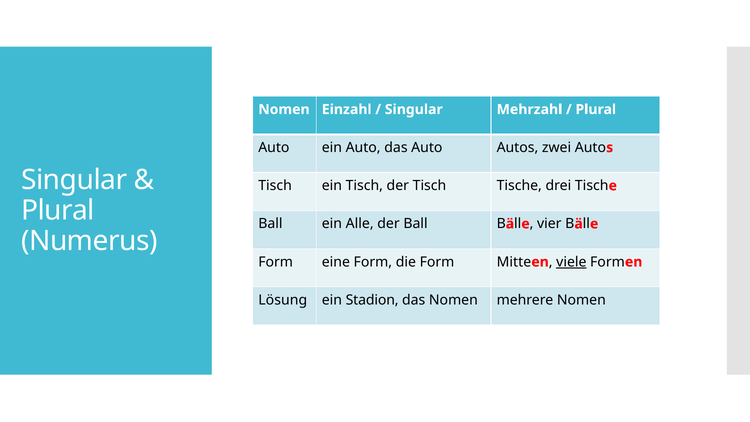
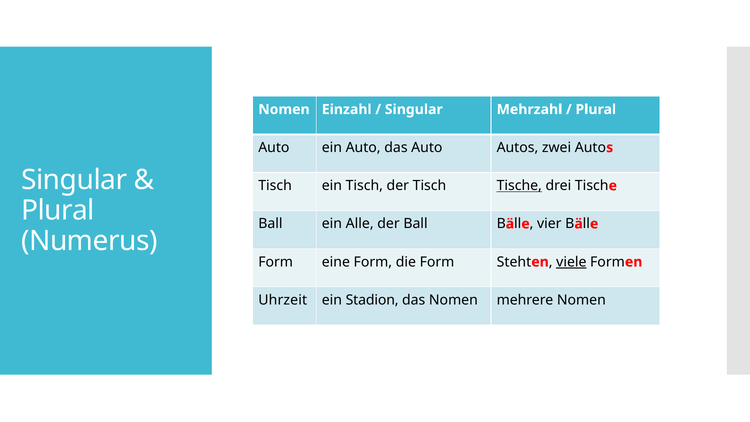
Tische underline: none -> present
Mitte: Mitte -> Steht
Lösung: Lösung -> Uhrzeit
